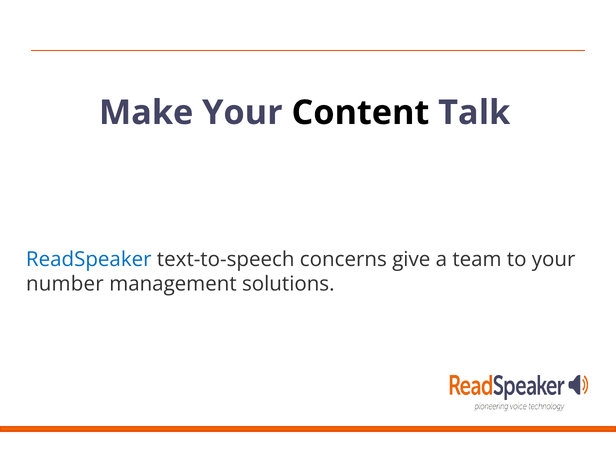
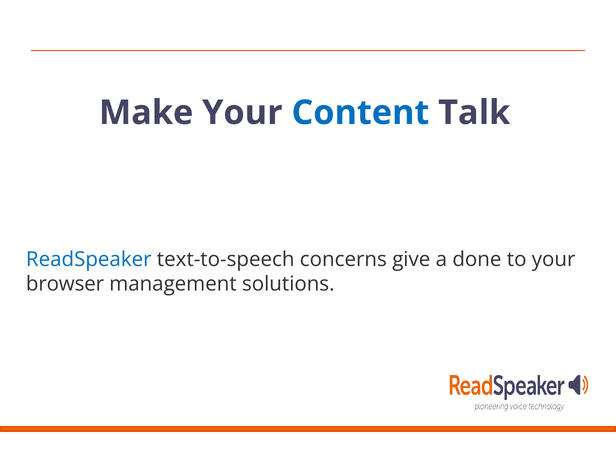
Content colour: black -> blue
team: team -> done
number: number -> browser
